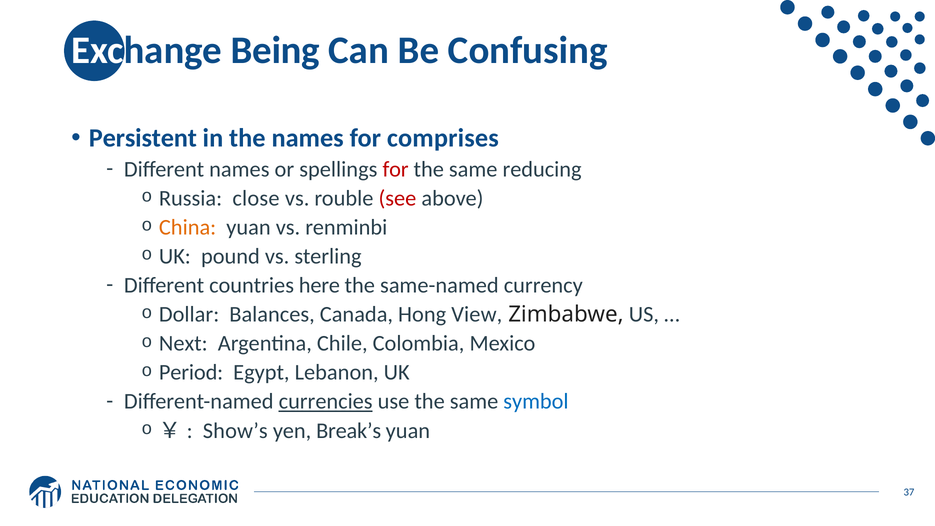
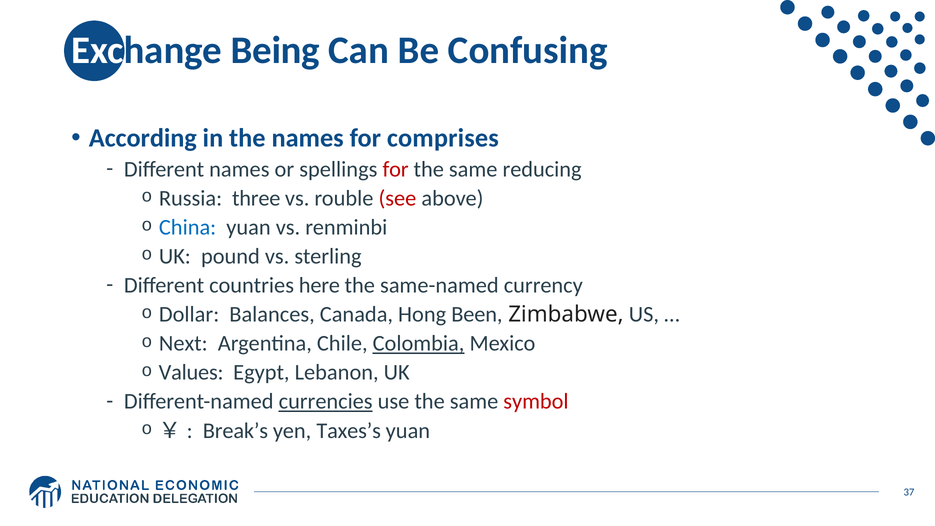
Persistent: Persistent -> According
close: close -> three
China colour: orange -> blue
View: View -> Been
Colombia underline: none -> present
Period: Period -> Values
symbol colour: blue -> red
Show’s: Show’s -> Break’s
Break’s: Break’s -> Taxes’s
